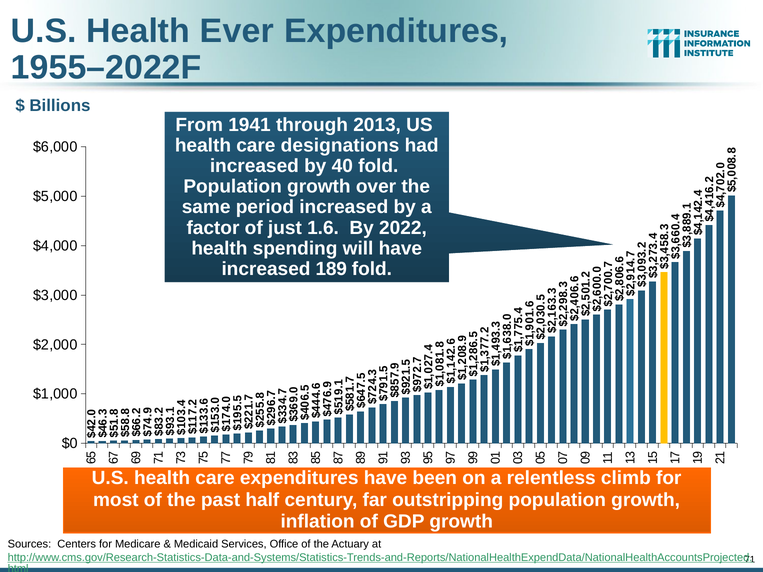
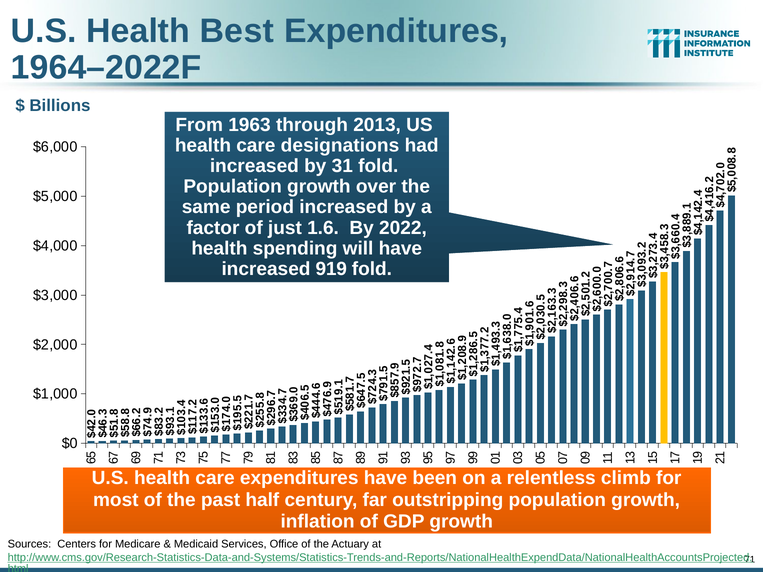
Ever: Ever -> Best
1955–2022F: 1955–2022F -> 1964–2022F
1941: 1941 -> 1963
40: 40 -> 31
189: 189 -> 919
